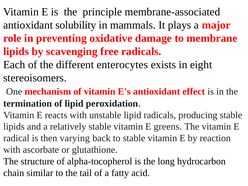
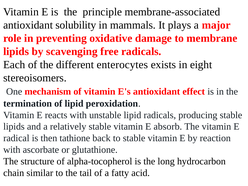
greens: greens -> absorb
varying: varying -> tathione
